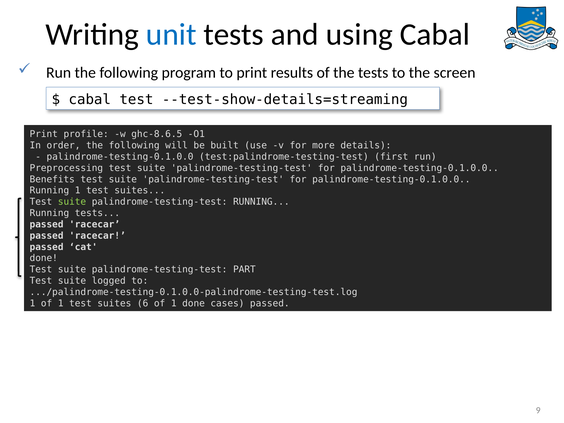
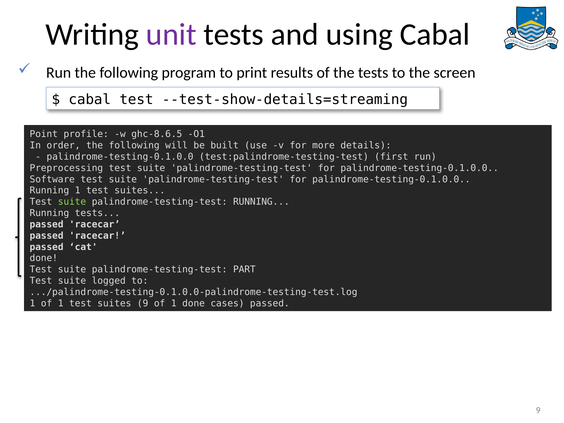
unit colour: blue -> purple
Print at (44, 134): Print -> Point
Benefits: Benefits -> Software
suites 6: 6 -> 9
